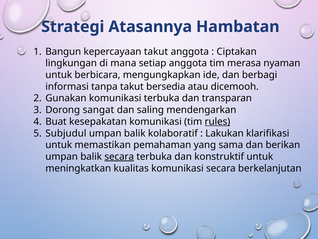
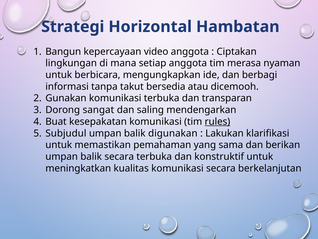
Atasannya: Atasannya -> Horizontal
kepercayaan takut: takut -> video
kolaboratif: kolaboratif -> digunakan
secara at (119, 156) underline: present -> none
